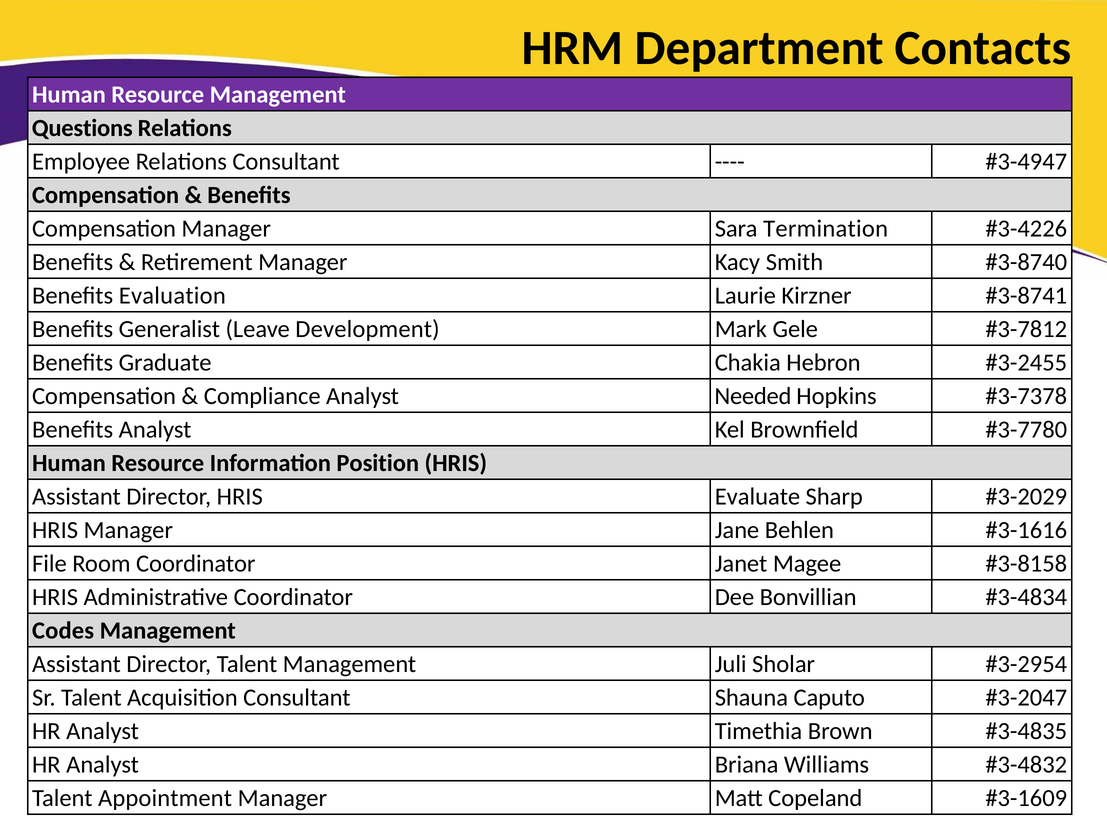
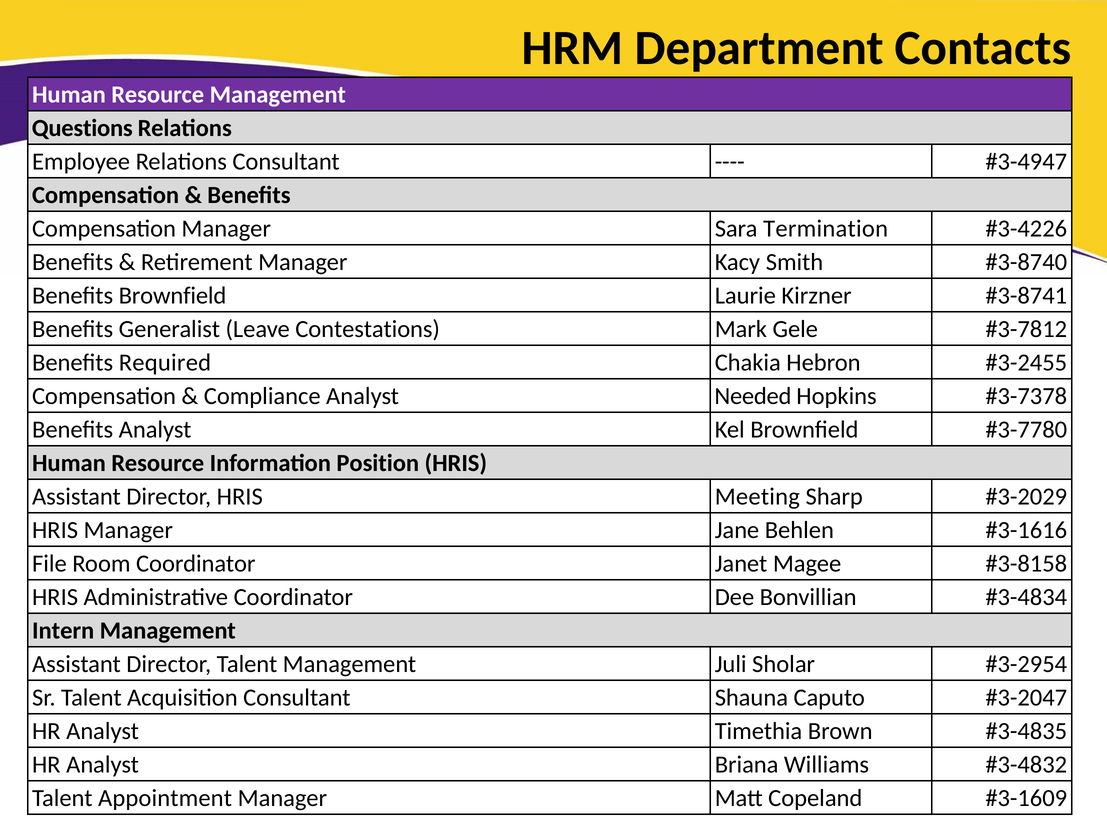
Benefits Evaluation: Evaluation -> Brownfield
Development: Development -> Contestations
Graduate: Graduate -> Required
Evaluate: Evaluate -> Meeting
Codes: Codes -> Intern
